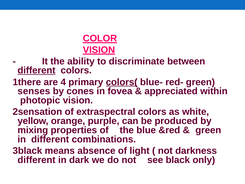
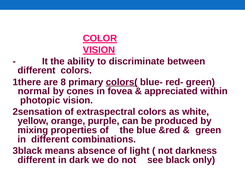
different at (36, 70) underline: present -> none
4: 4 -> 8
senses: senses -> normal
